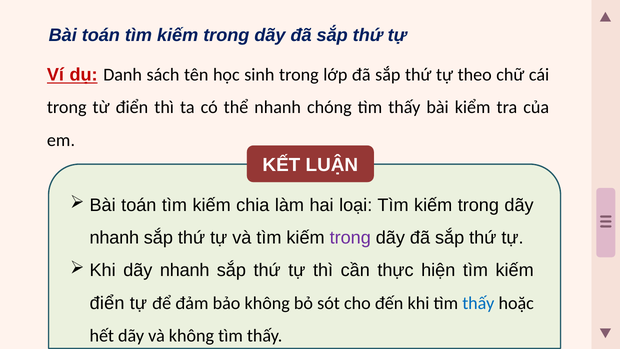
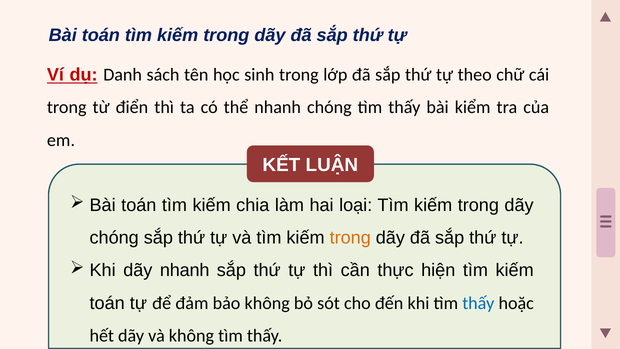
nhanh at (114, 238): nhanh -> chóng
trong at (350, 238) colour: purple -> orange
điển at (107, 303): điển -> toán
